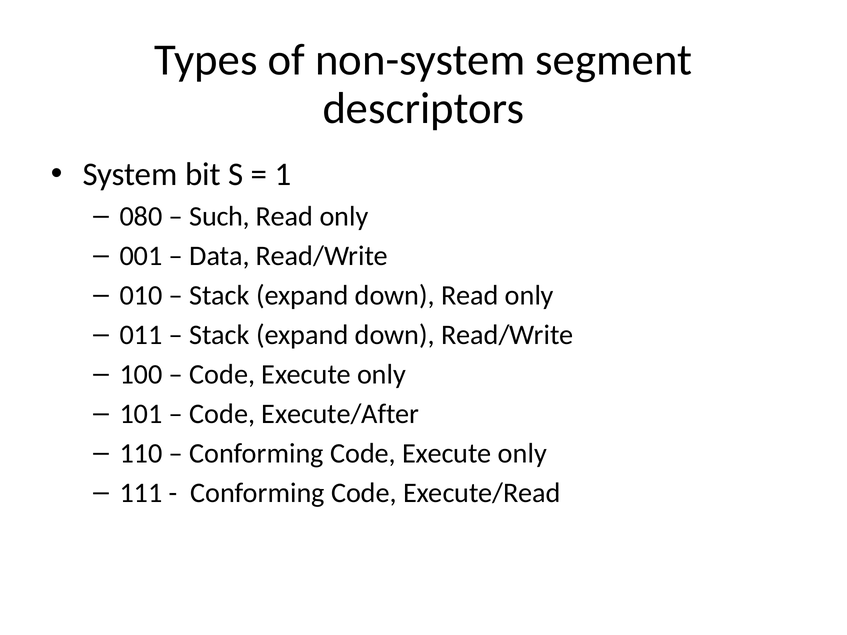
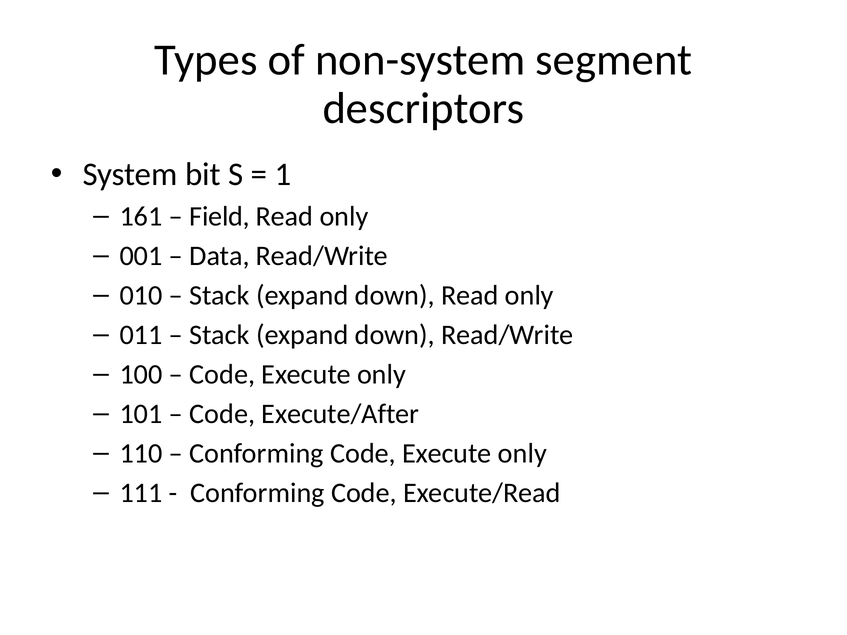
080: 080 -> 161
Such: Such -> Field
